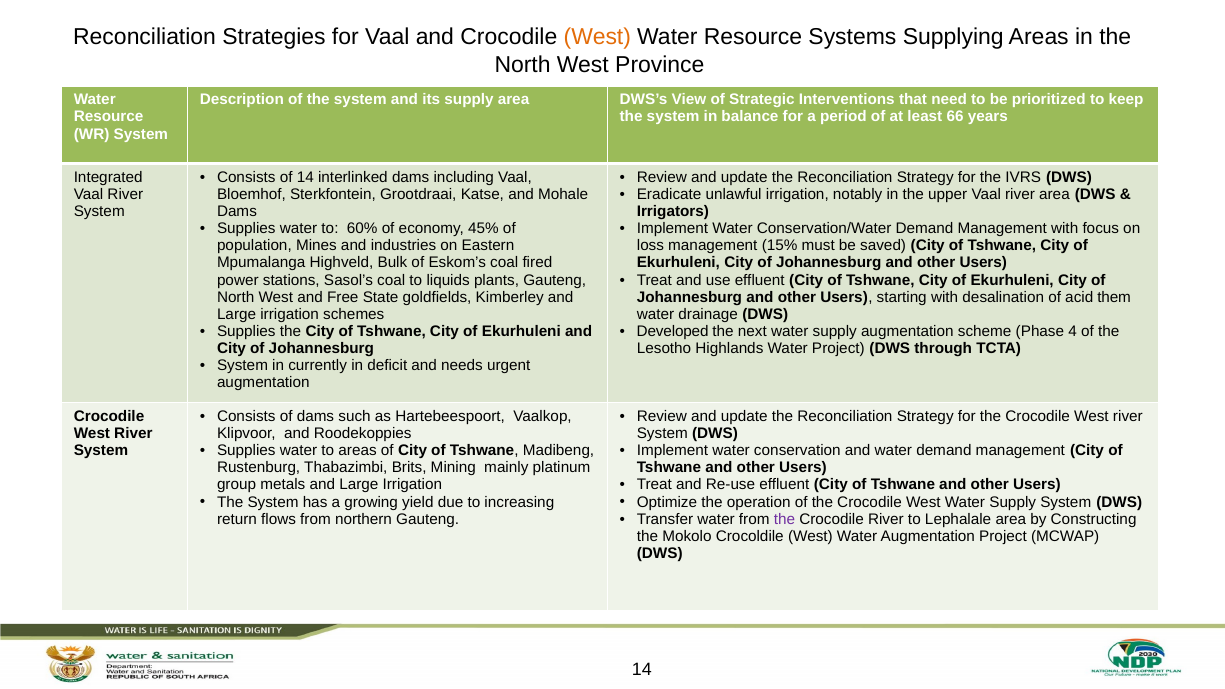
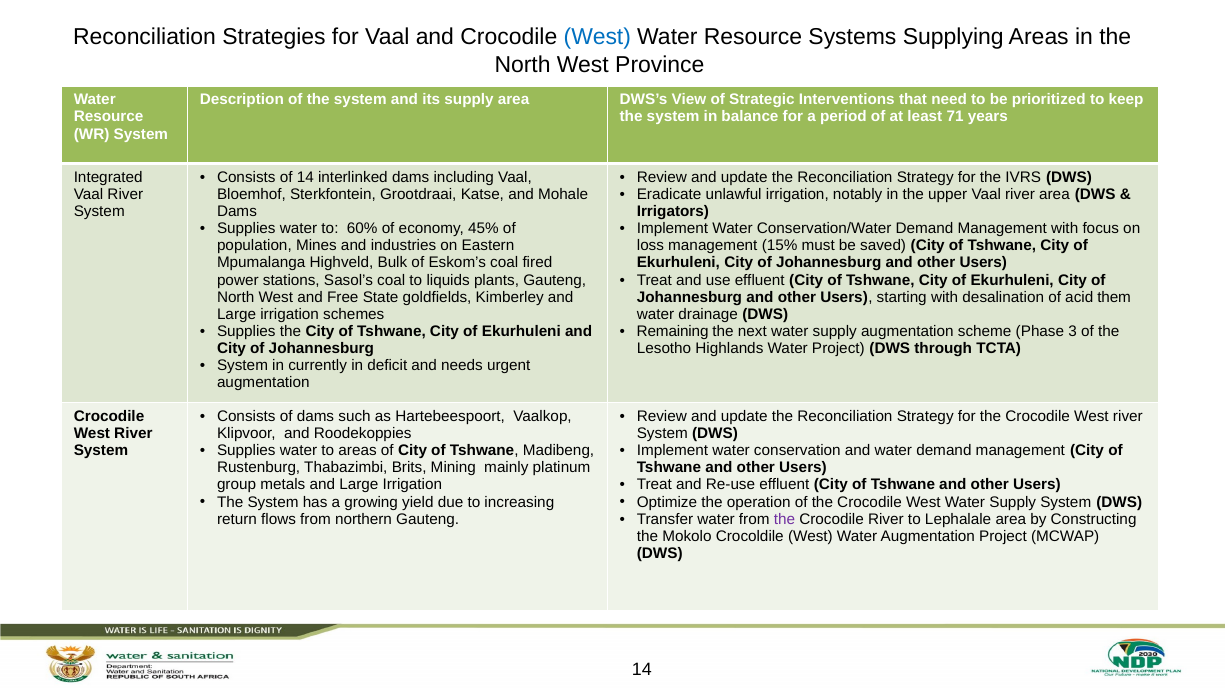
West at (597, 37) colour: orange -> blue
66: 66 -> 71
Developed: Developed -> Remaining
4: 4 -> 3
